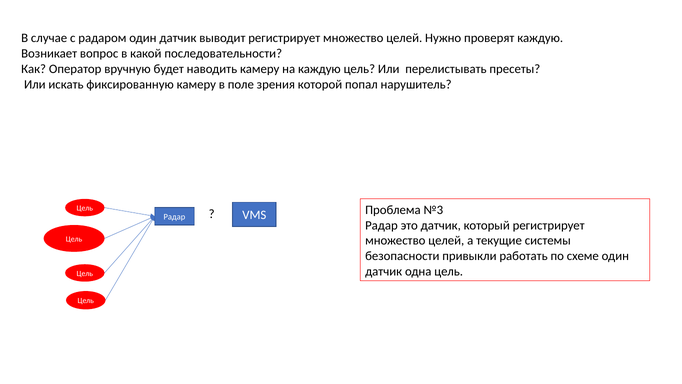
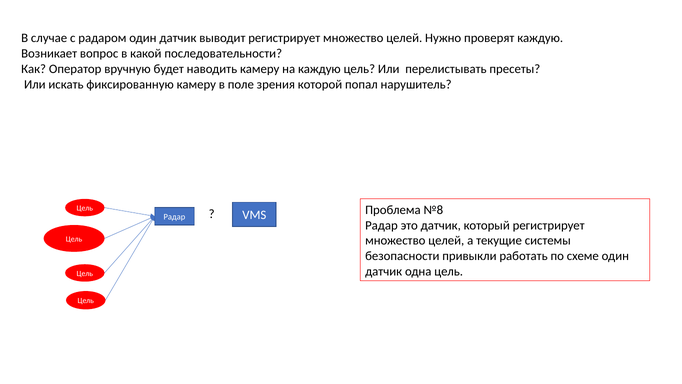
№3: №3 -> №8
